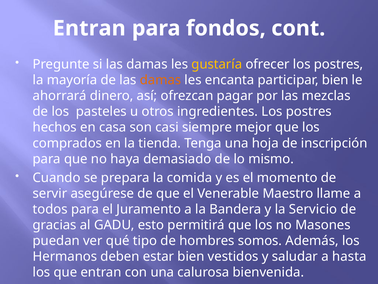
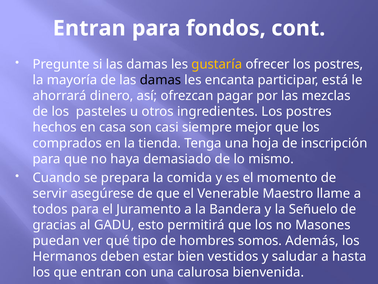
damas at (161, 80) colour: orange -> black
participar bien: bien -> está
Servicio: Servicio -> Señuelo
